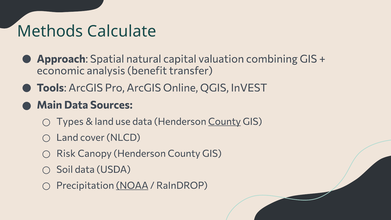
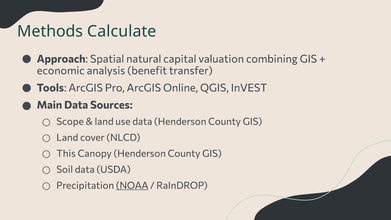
Types: Types -> Scope
County at (225, 122) underline: present -> none
Risk: Risk -> This
